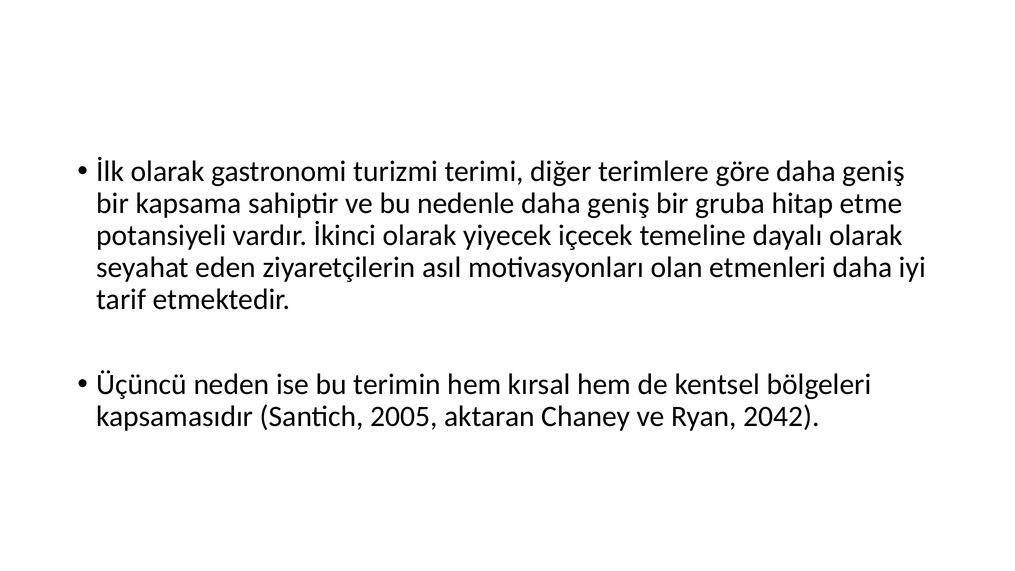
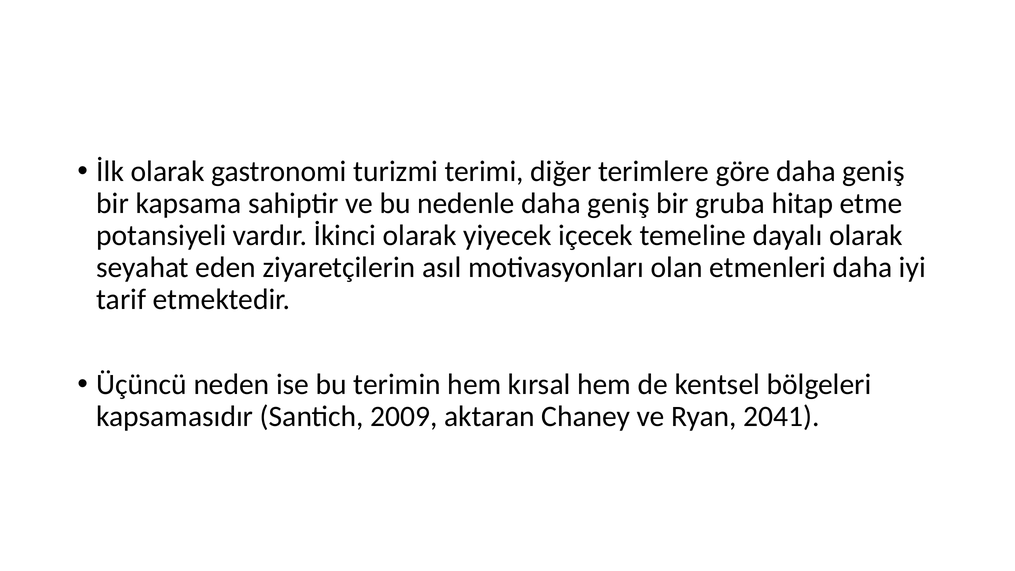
2005: 2005 -> 2009
2042: 2042 -> 2041
